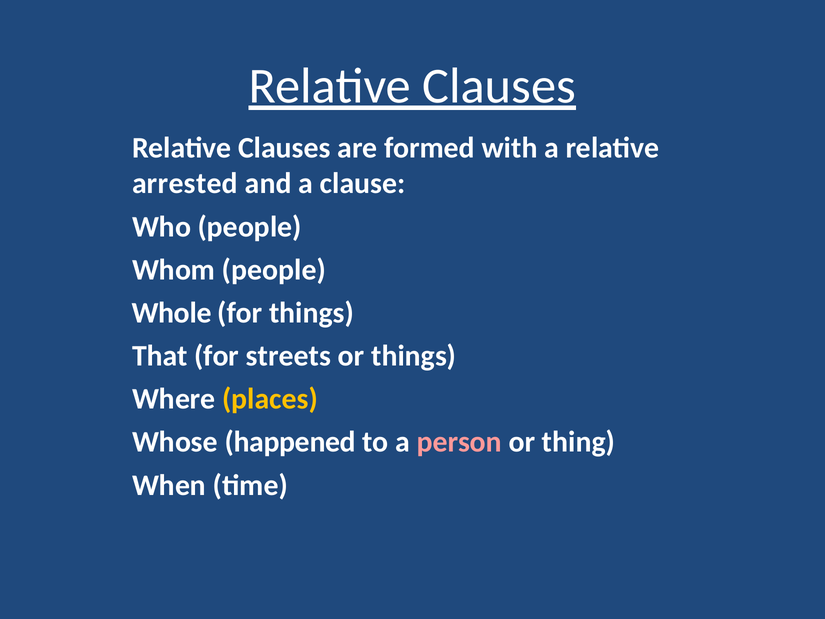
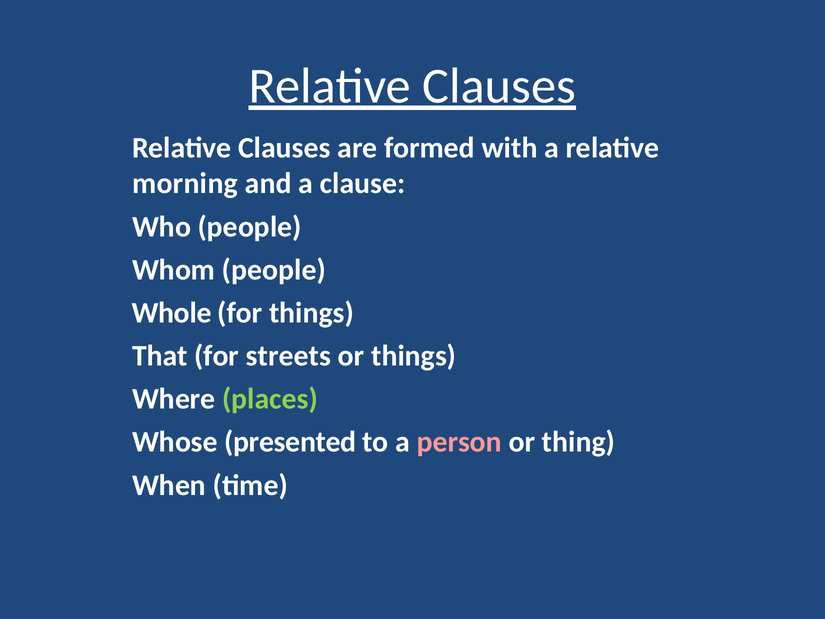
arrested: arrested -> morning
places colour: yellow -> light green
happened: happened -> presented
